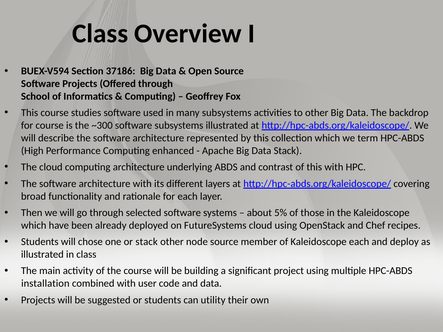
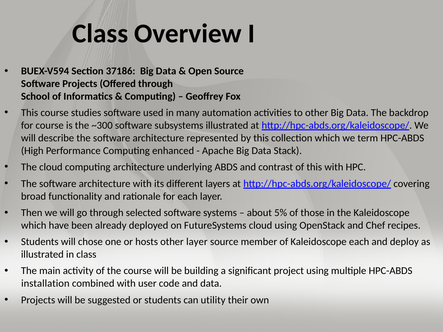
many subsystems: subsystems -> automation
or stack: stack -> hosts
other node: node -> layer
